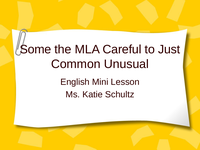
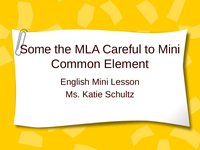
to Just: Just -> Mini
Unusual: Unusual -> Element
